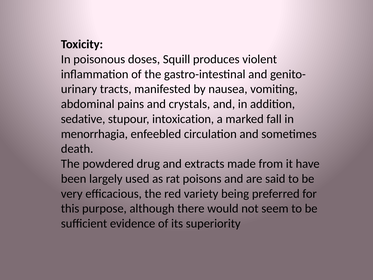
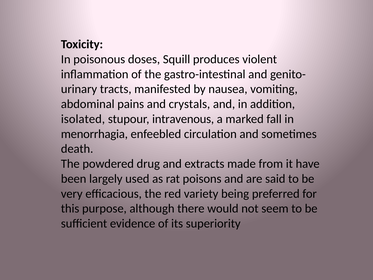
sedative: sedative -> isolated
intoxication: intoxication -> intravenous
